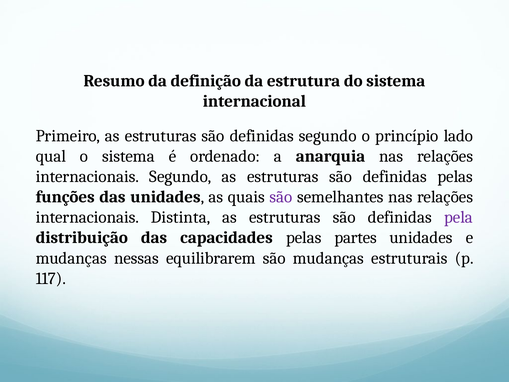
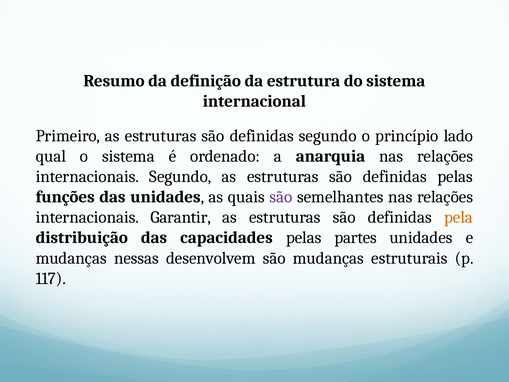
Distinta: Distinta -> Garantir
pela colour: purple -> orange
equilibrarem: equilibrarem -> desenvolvem
